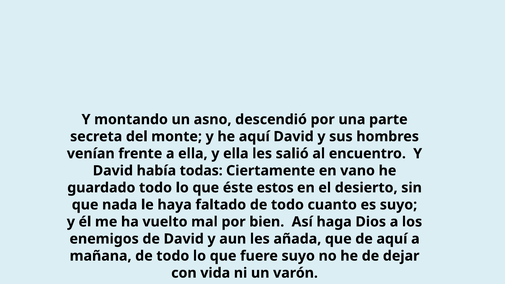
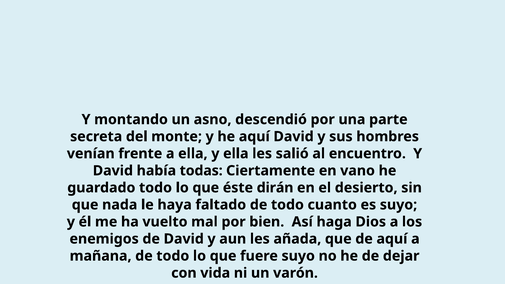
estos: estos -> dirán
